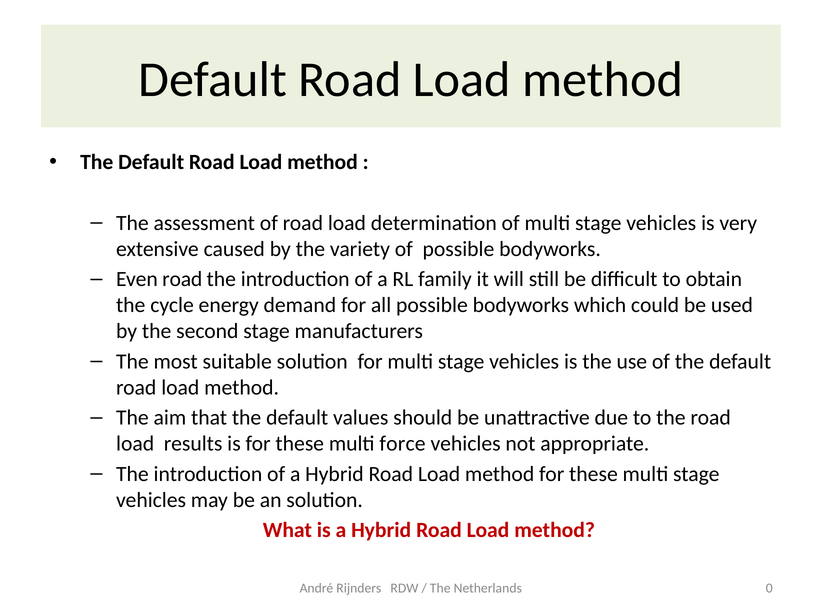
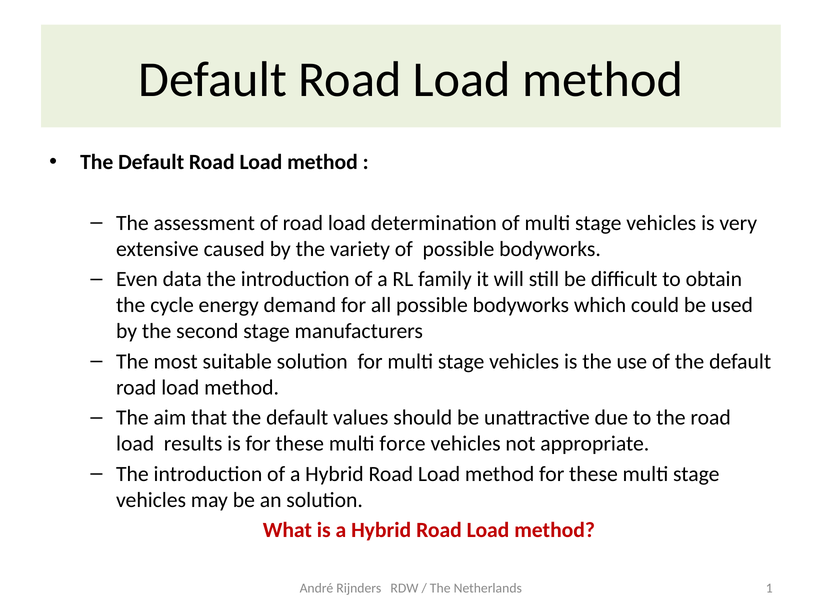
Even road: road -> data
0: 0 -> 1
